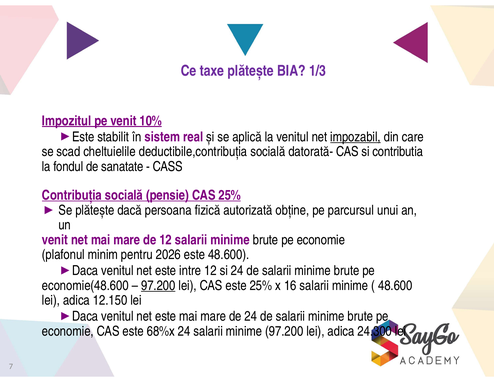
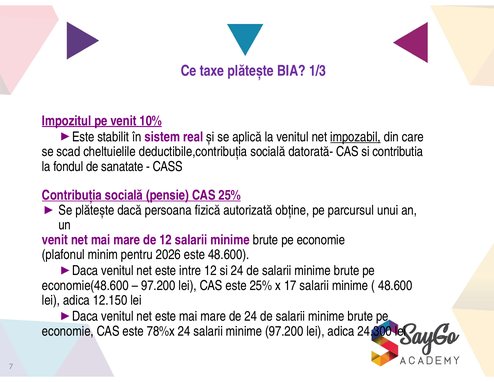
97.200 at (158, 285) underline: present -> none
16: 16 -> 17
68%x: 68%x -> 78%x
